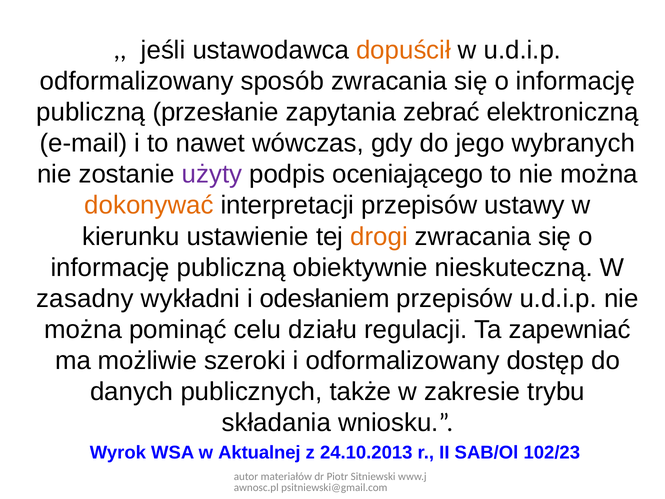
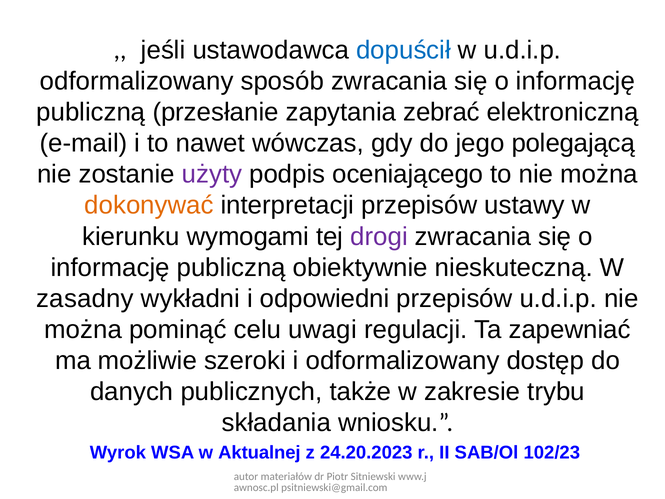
dopuścił colour: orange -> blue
wybranych: wybranych -> polegającą
ustawienie: ustawienie -> wymogami
drogi colour: orange -> purple
odesłaniem: odesłaniem -> odpowiedni
działu: działu -> uwagi
24.10.2013: 24.10.2013 -> 24.20.2023
